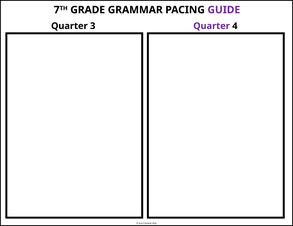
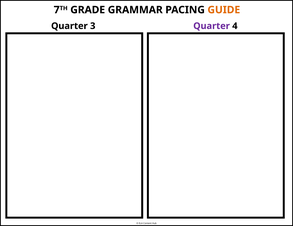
GUIDE colour: purple -> orange
